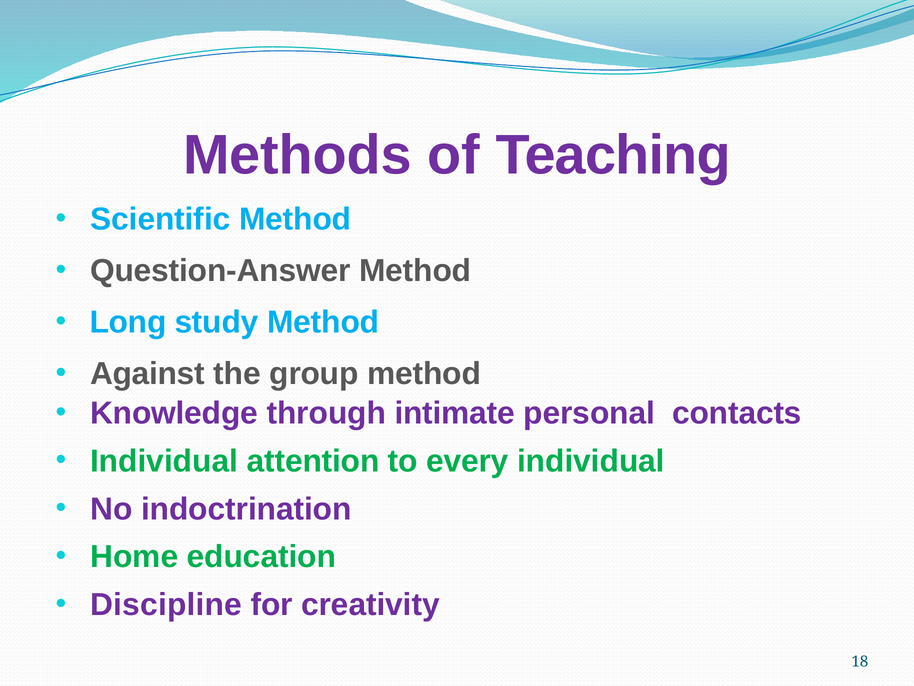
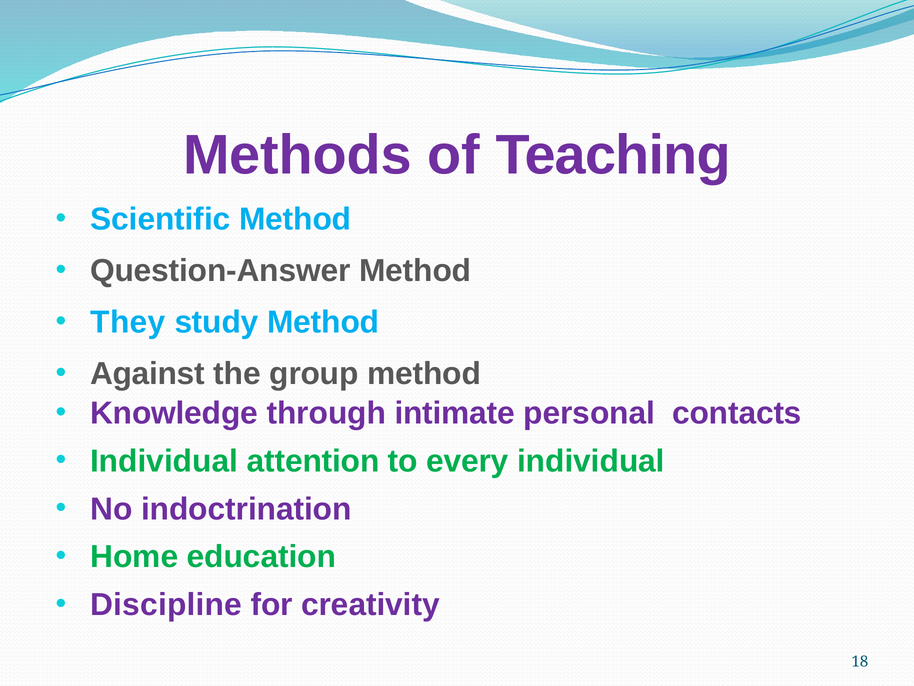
Long: Long -> They
